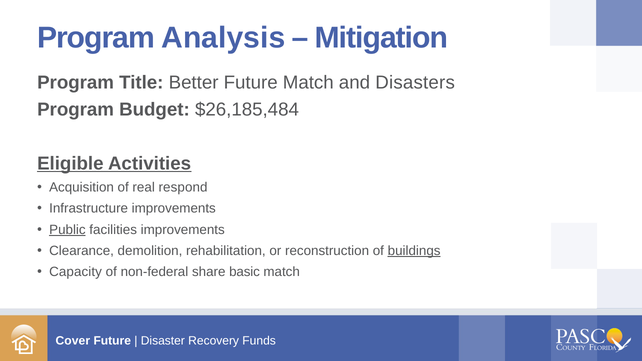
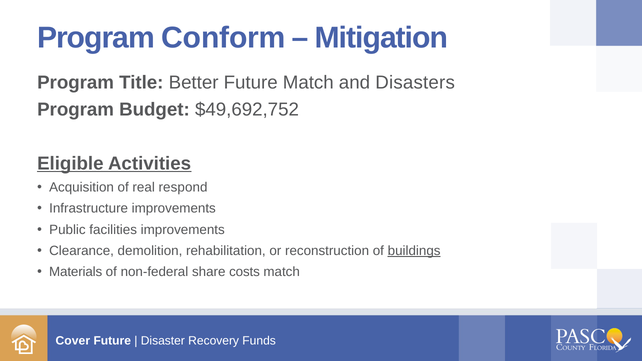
Analysis: Analysis -> Conform
$26,185,484: $26,185,484 -> $49,692,752
Public underline: present -> none
Capacity: Capacity -> Materials
basic: basic -> costs
